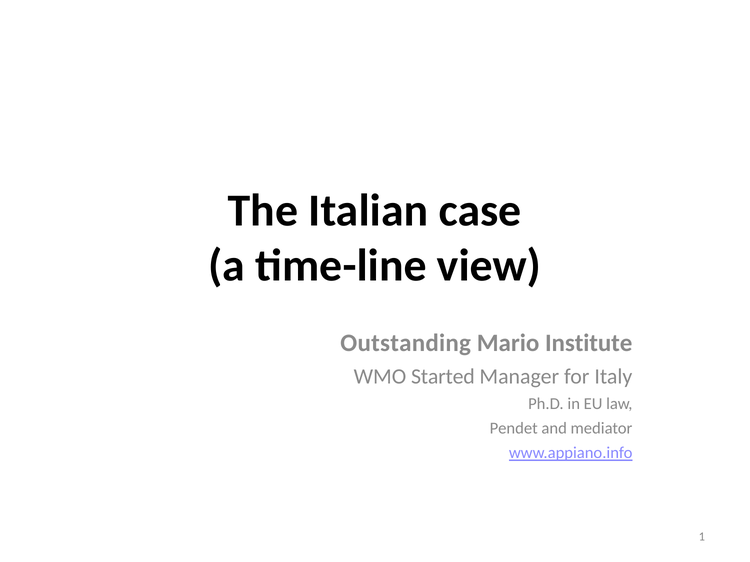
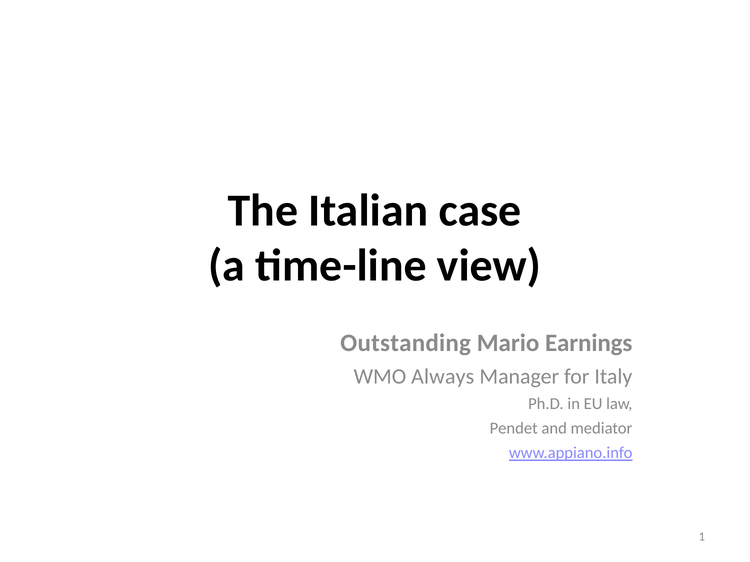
Institute: Institute -> Earnings
Started: Started -> Always
